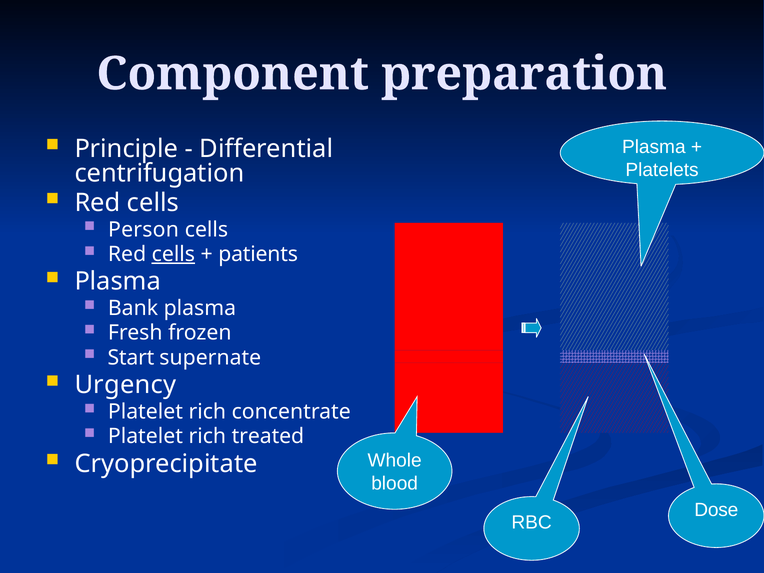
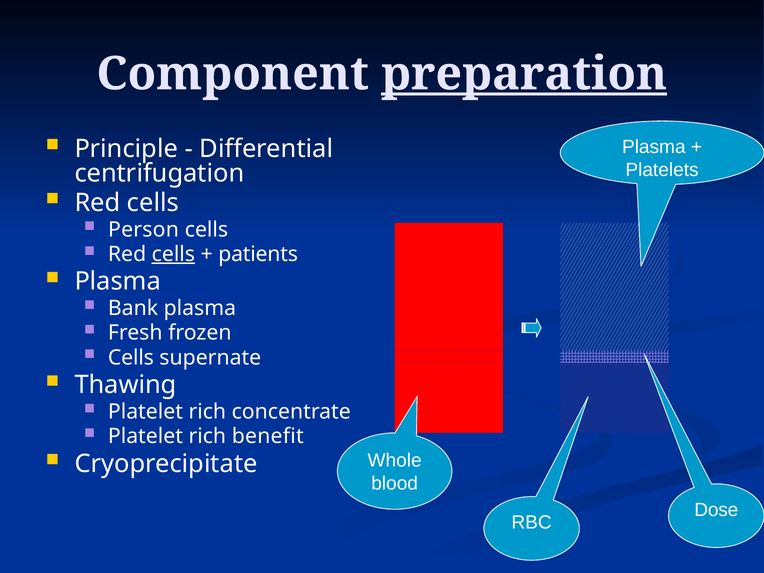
preparation underline: none -> present
Start at (131, 358): Start -> Cells
Urgency: Urgency -> Thawing
treated: treated -> benefit
